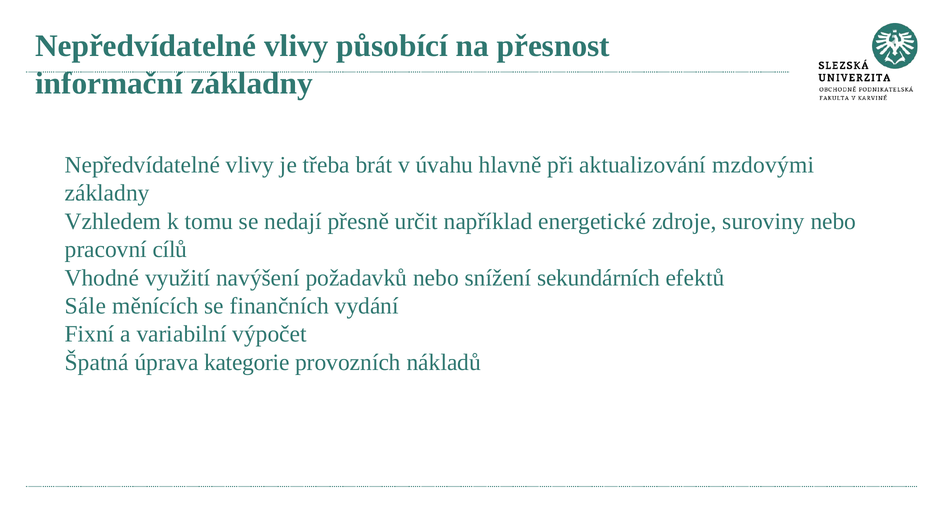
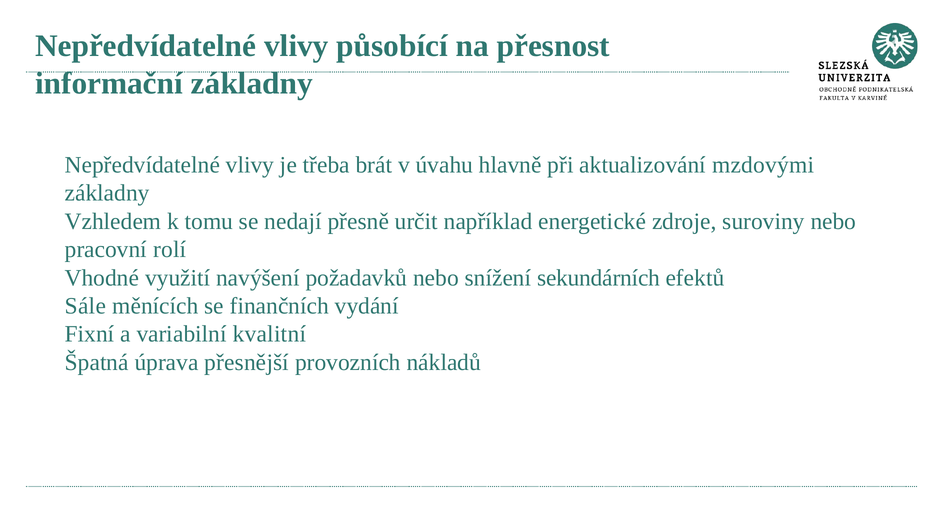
cílů: cílů -> rolí
výpočet: výpočet -> kvalitní
kategorie: kategorie -> přesnější
